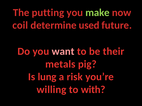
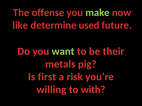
putting: putting -> offense
coil: coil -> like
want colour: pink -> light green
lung: lung -> first
